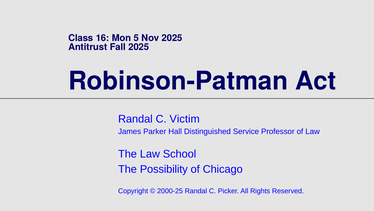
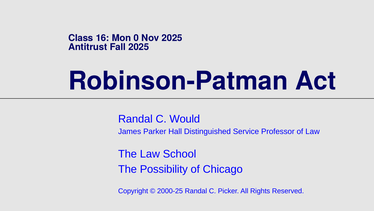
5: 5 -> 0
Victim: Victim -> Would
